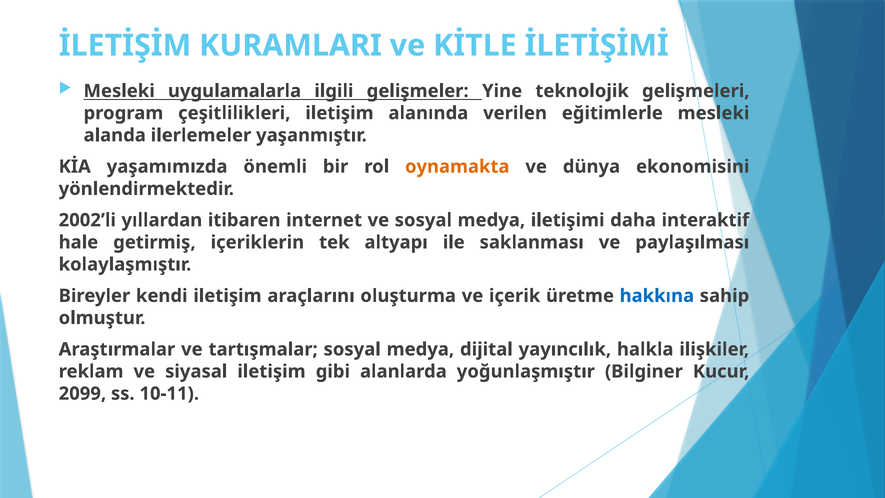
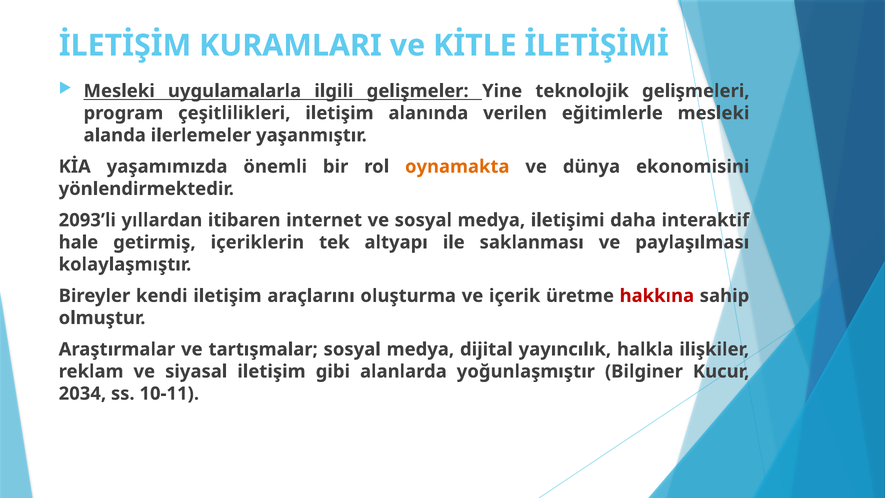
2002’li: 2002’li -> 2093’li
hakkına colour: blue -> red
2099: 2099 -> 2034
